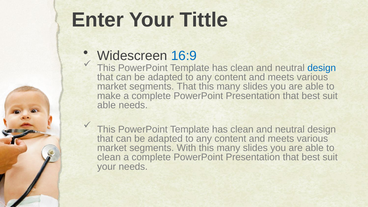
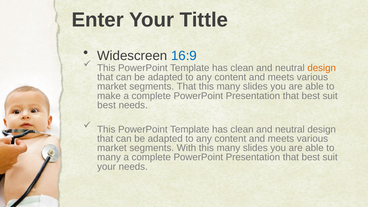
design at (322, 68) colour: blue -> orange
able at (107, 105): able -> best
clean at (109, 157): clean -> many
